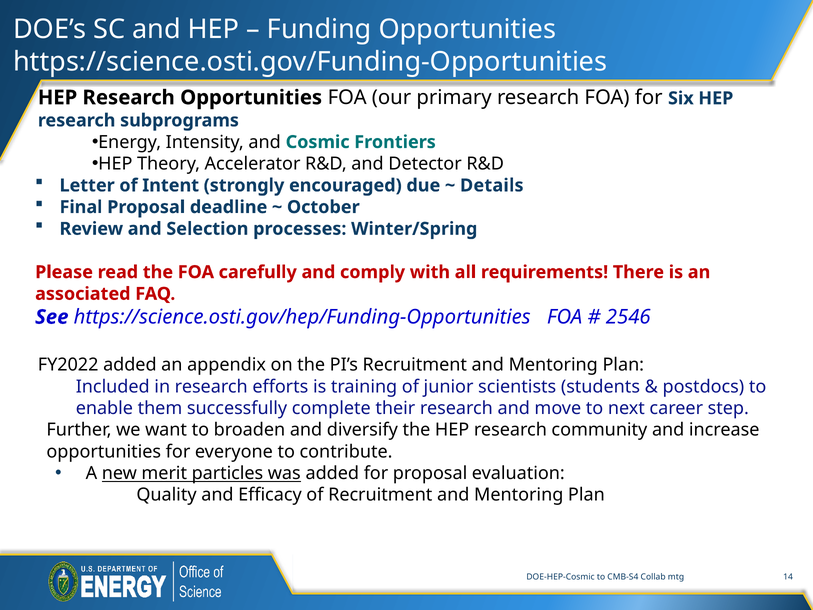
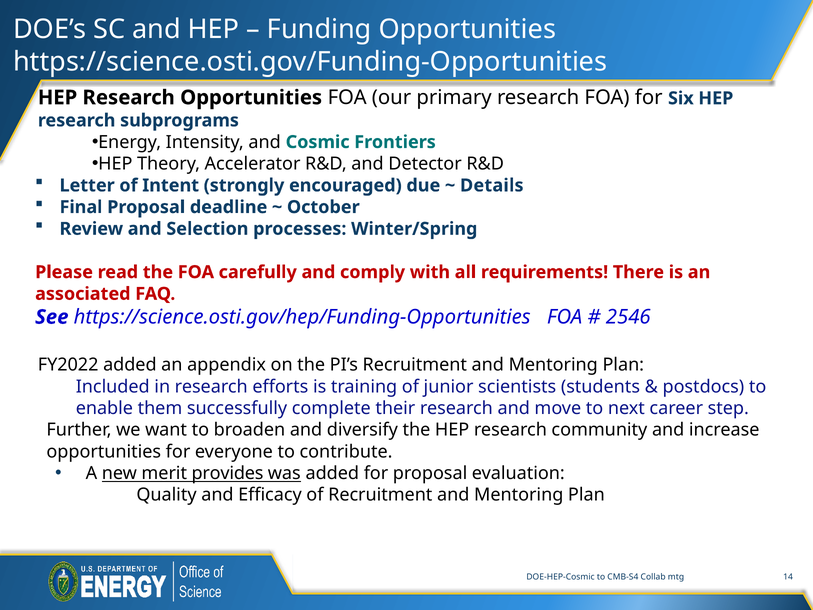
particles: particles -> provides
